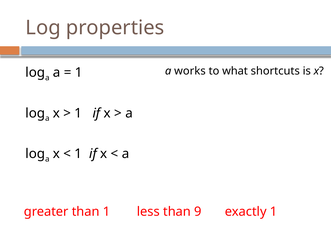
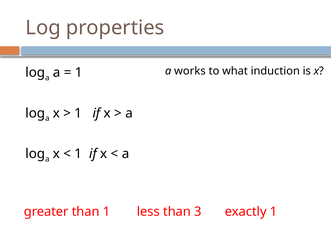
shortcuts: shortcuts -> induction
9: 9 -> 3
